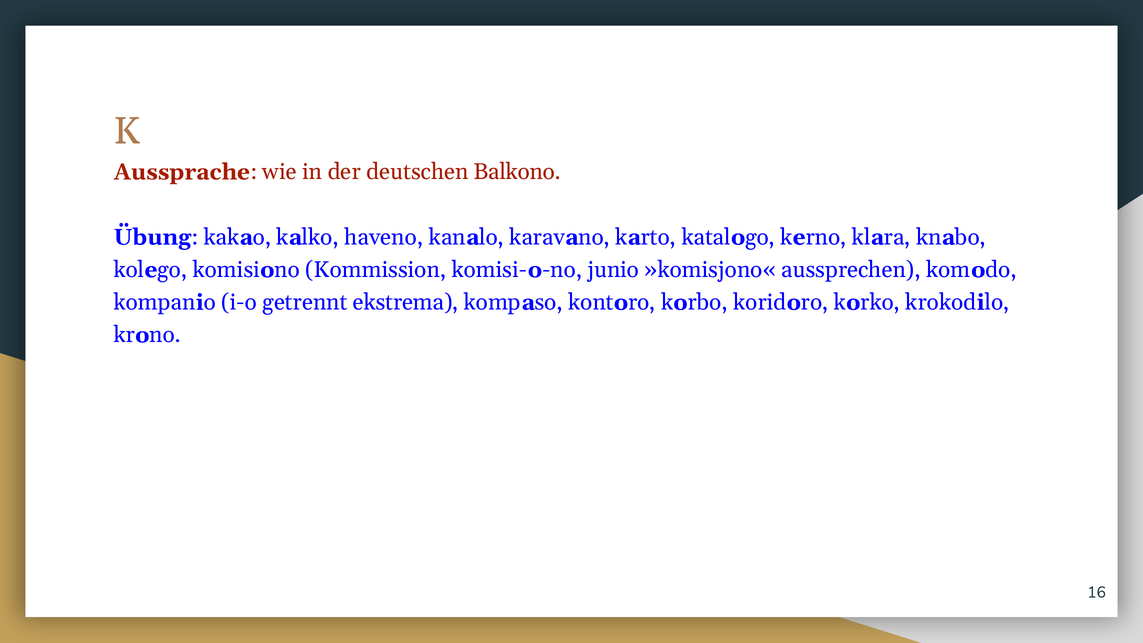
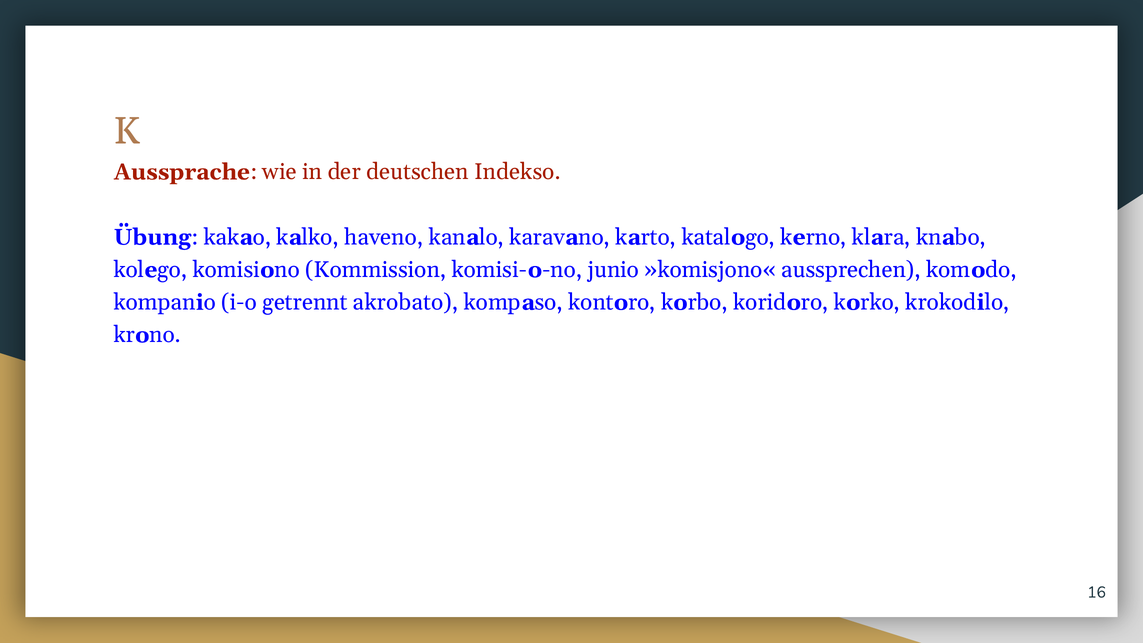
Balkono: Balkono -> Indekso
ekstrema: ekstrema -> akrobato
